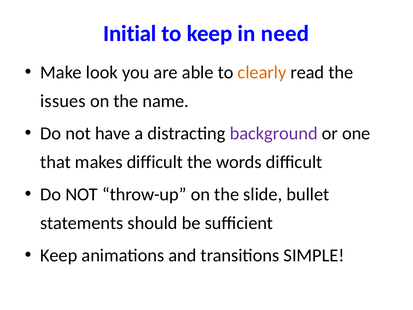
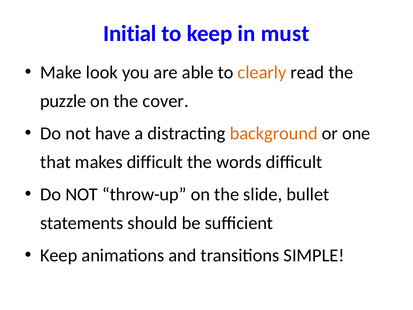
need: need -> must
issues: issues -> puzzle
name: name -> cover
background colour: purple -> orange
